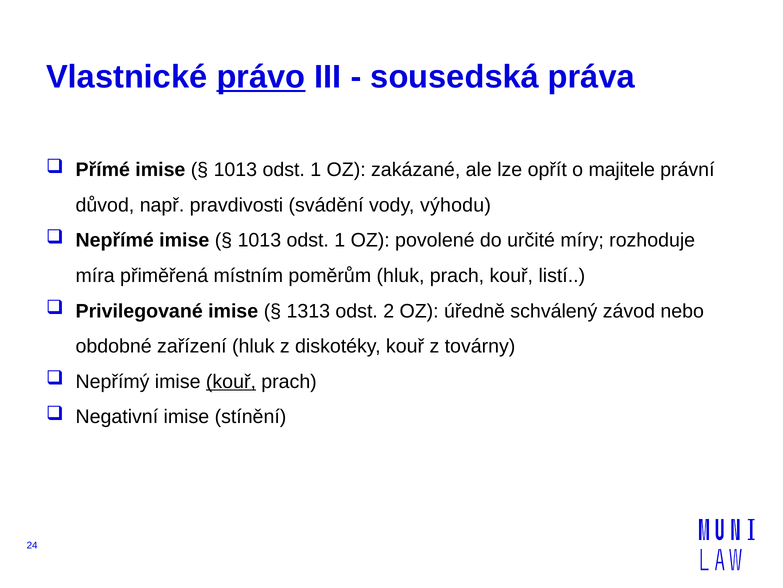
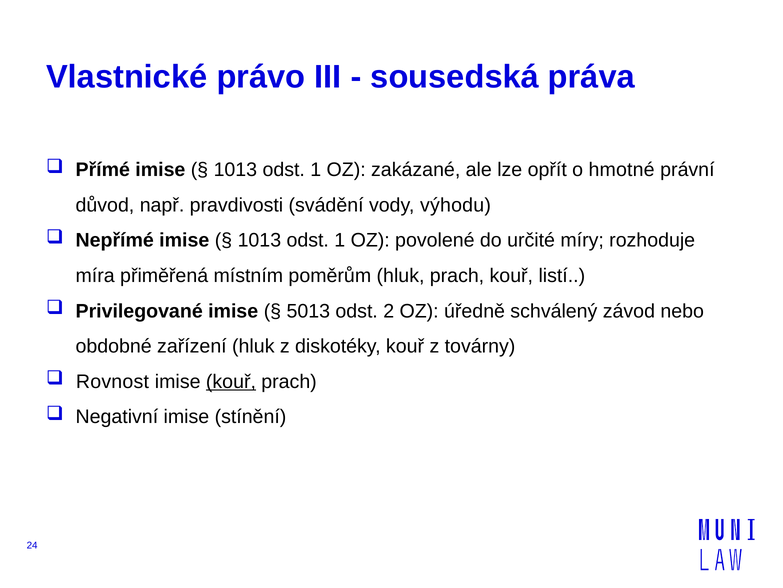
právo underline: present -> none
majitele: majitele -> hmotné
1313: 1313 -> 5013
Nepřímý: Nepřímý -> Rovnost
